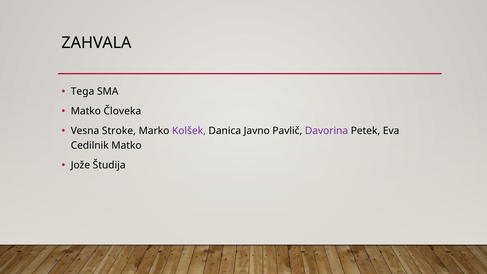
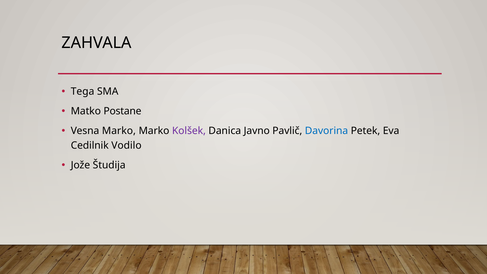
Človeka: Človeka -> Postane
Vesna Stroke: Stroke -> Marko
Davorina colour: purple -> blue
Cedilnik Matko: Matko -> Vodilo
